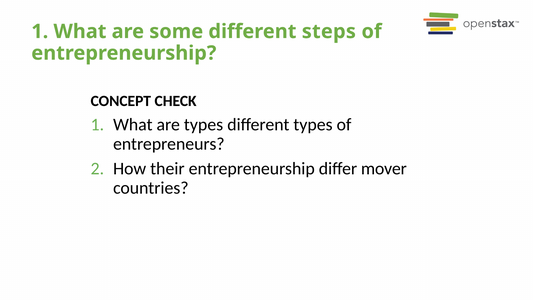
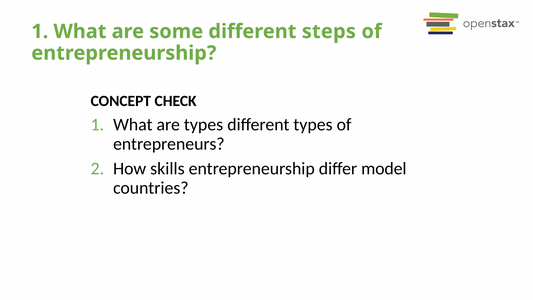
their: their -> skills
mover: mover -> model
